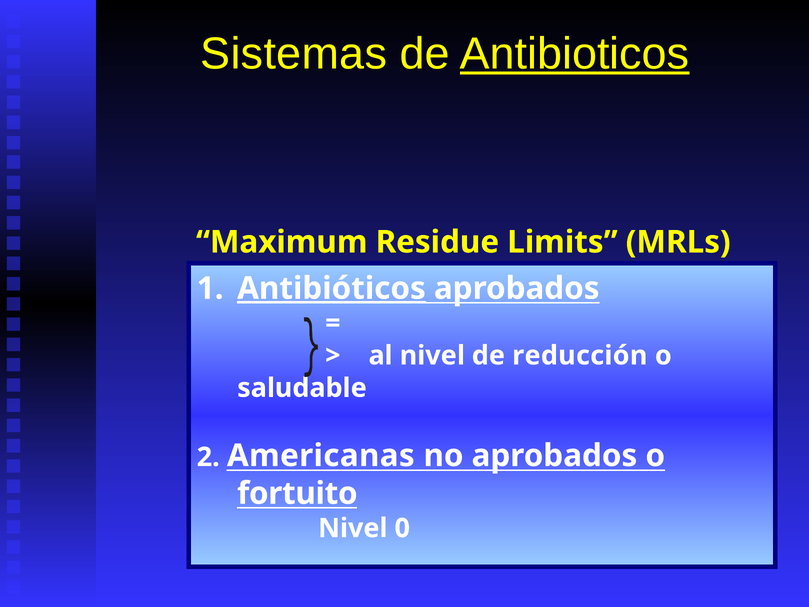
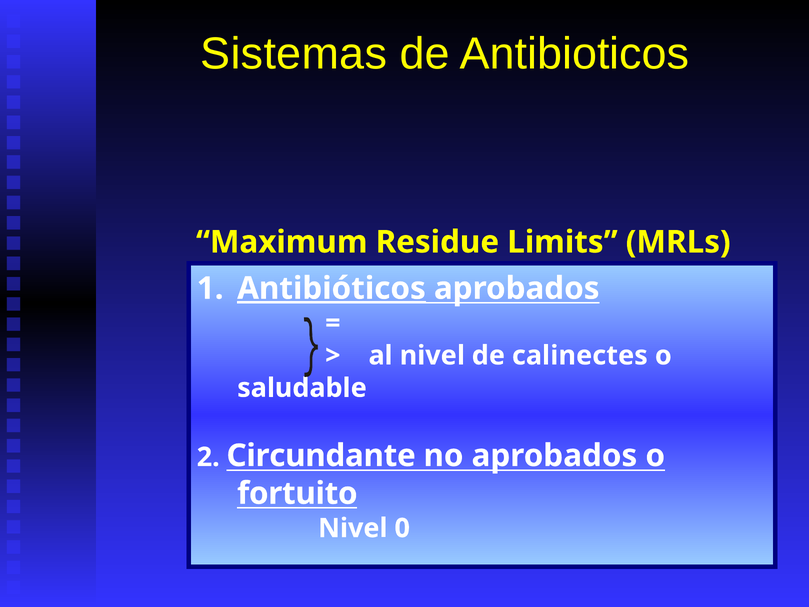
Antibioticos underline: present -> none
reducción: reducción -> calinectes
Americanas: Americanas -> Circundante
